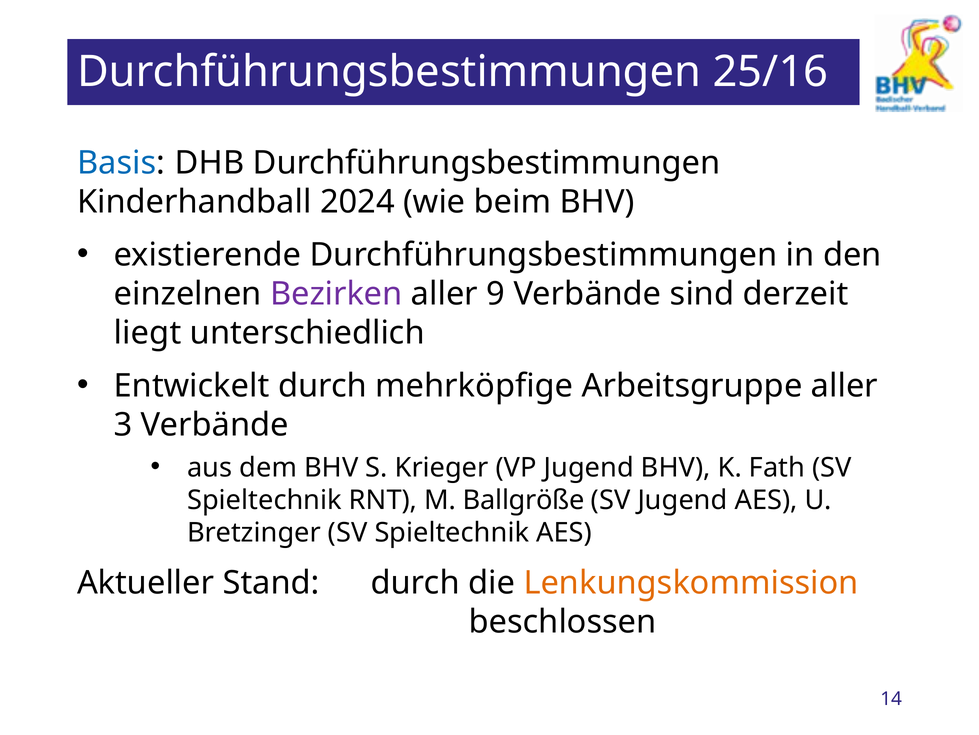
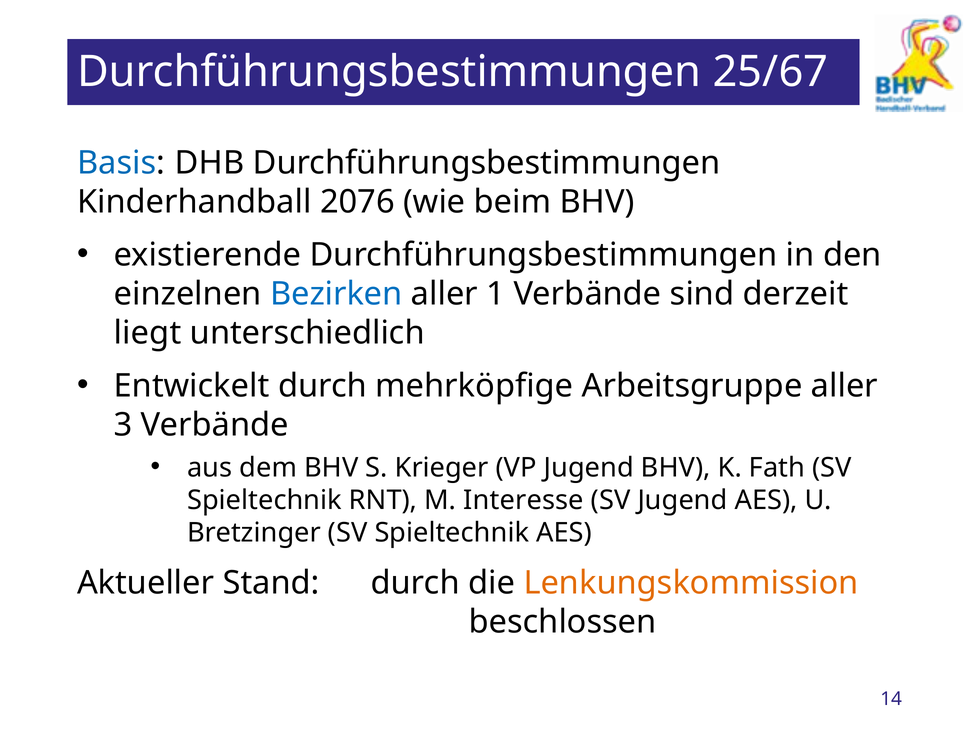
25/16: 25/16 -> 25/67
2024: 2024 -> 2076
Bezirken colour: purple -> blue
9: 9 -> 1
Ballgröße: Ballgröße -> Interesse
